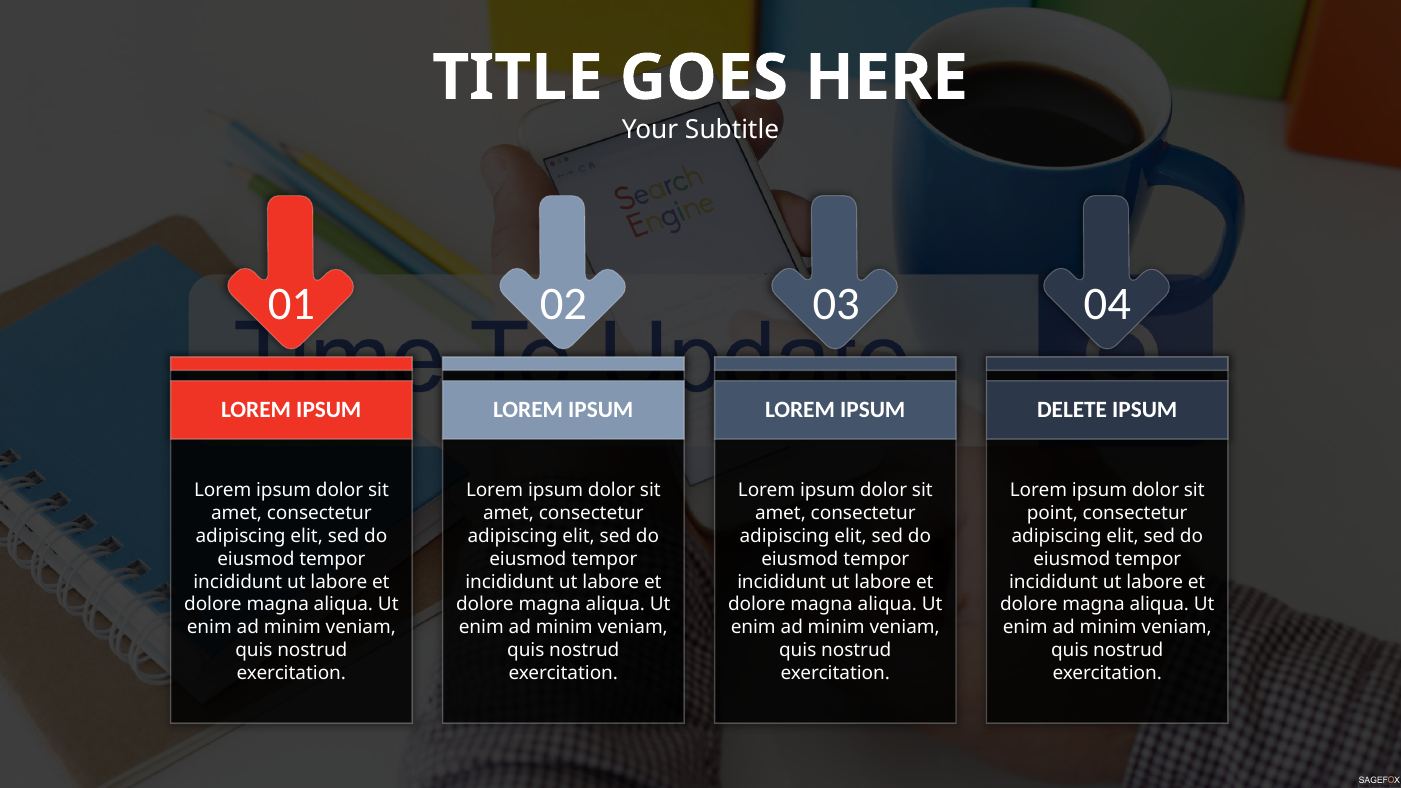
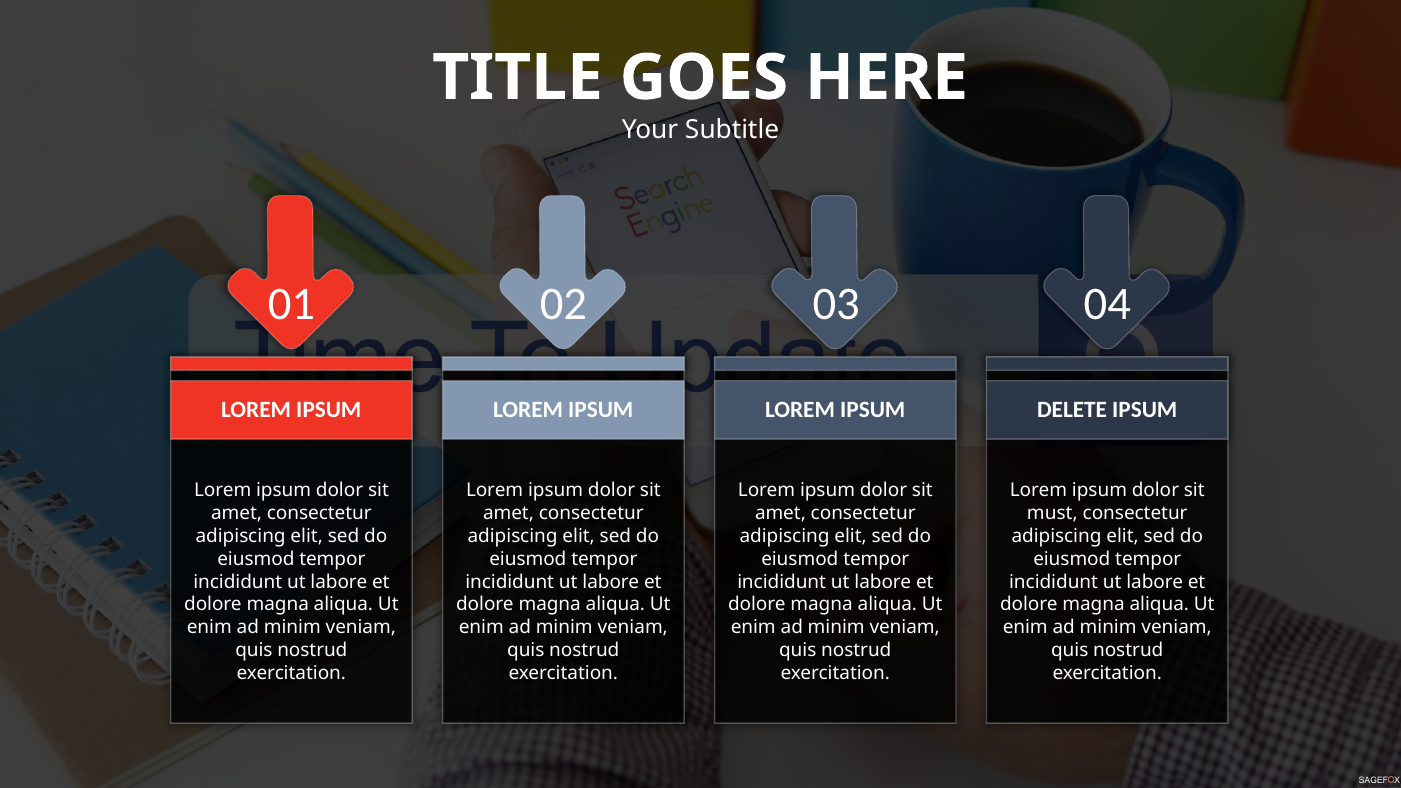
point: point -> must
